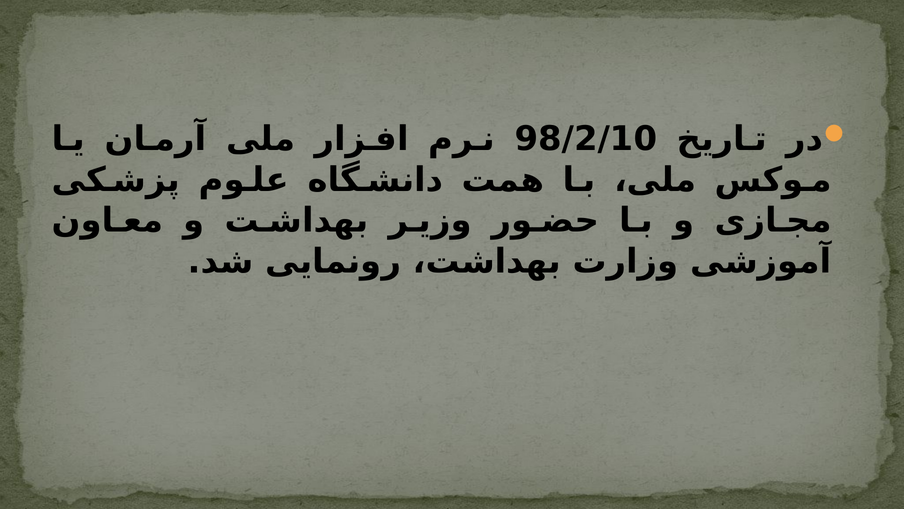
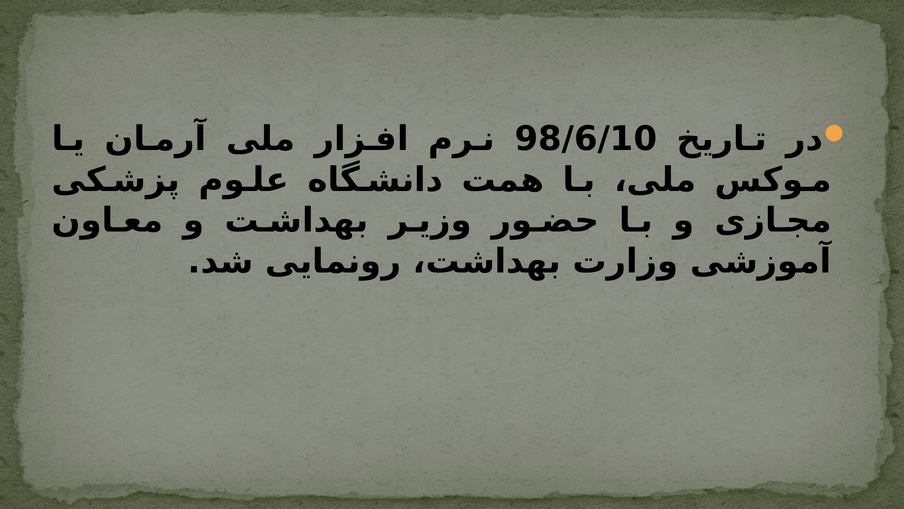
98/2/10: 98/2/10 -> 98/6/10
